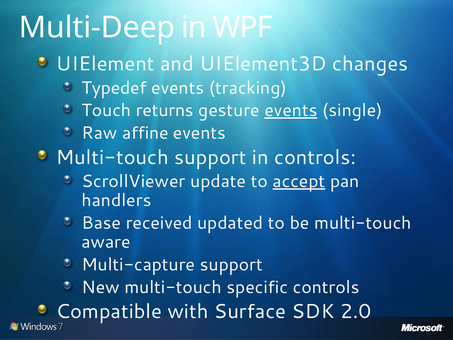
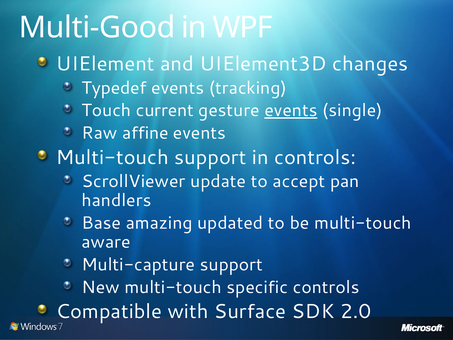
Multi-Deep: Multi-Deep -> Multi-Good
returns: returns -> current
accept underline: present -> none
received: received -> amazing
